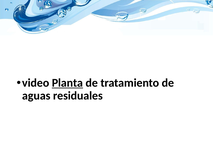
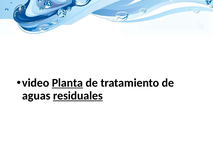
residuales underline: none -> present
